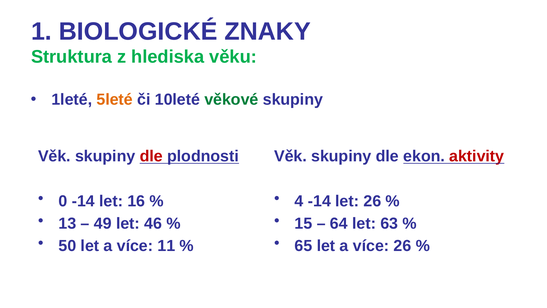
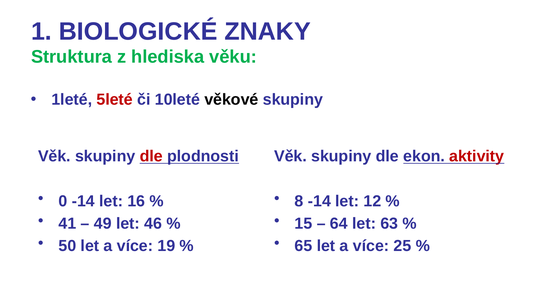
5leté colour: orange -> red
věkové colour: green -> black
4: 4 -> 8
let 26: 26 -> 12
13: 13 -> 41
11: 11 -> 19
více 26: 26 -> 25
